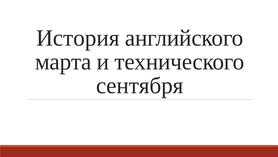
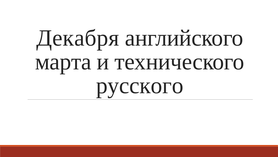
История: История -> Декабря
сентября: сентября -> русского
